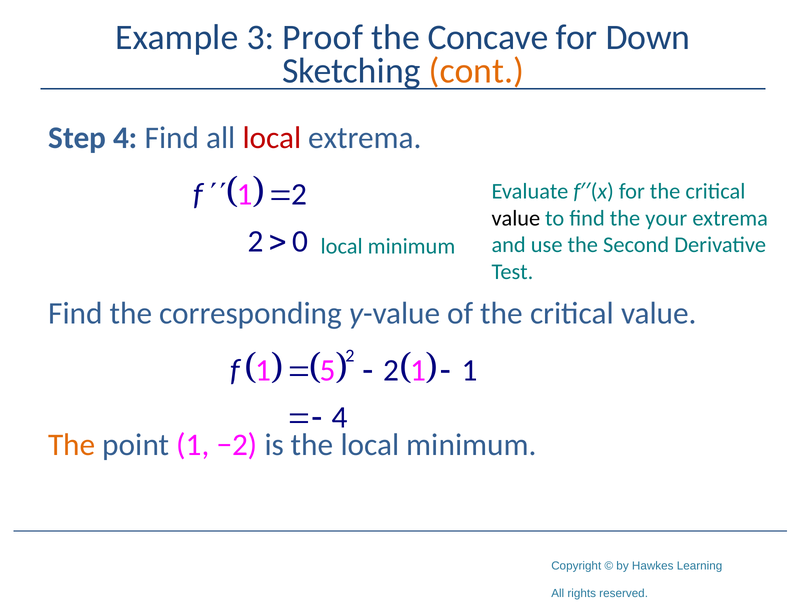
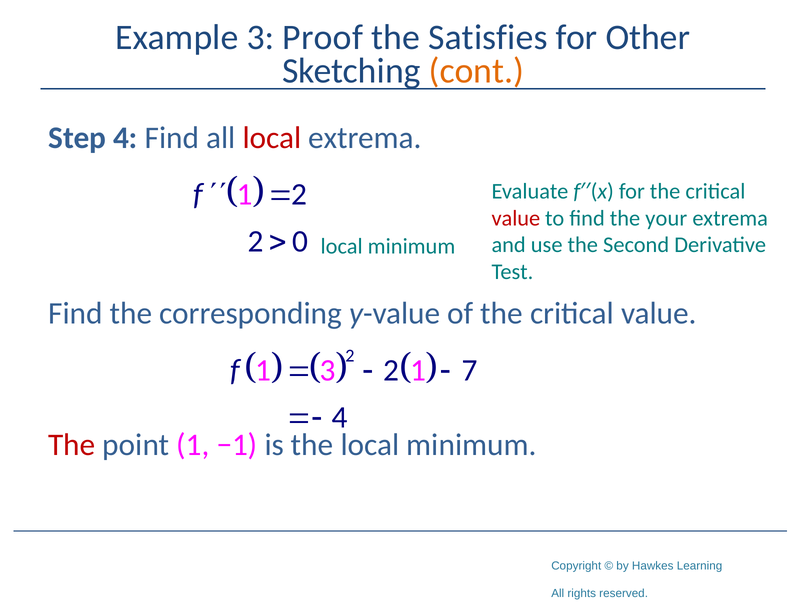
Concave: Concave -> Satisfies
Down: Down -> Other
value at (516, 218) colour: black -> red
1 at (470, 370): 1 -> 7
1 5: 5 -> 3
The at (72, 445) colour: orange -> red
−2: −2 -> −1
